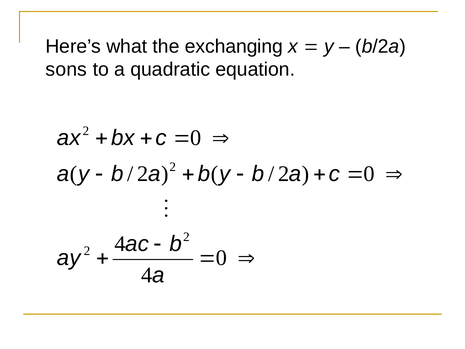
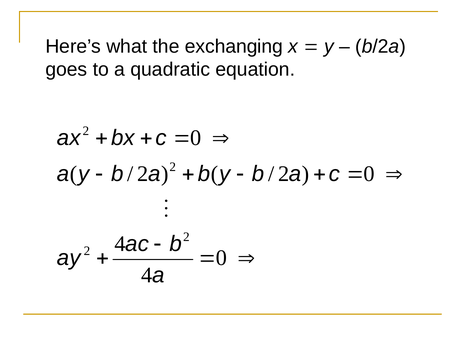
sons: sons -> goes
